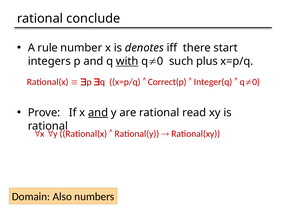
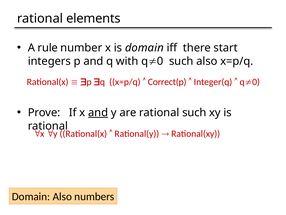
conclude: conclude -> elements
is denotes: denotes -> domain
with underline: present -> none
such plus: plus -> also
rational read: read -> such
